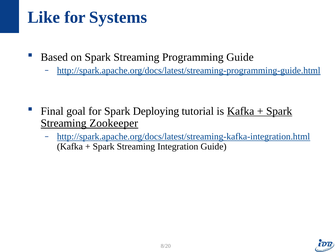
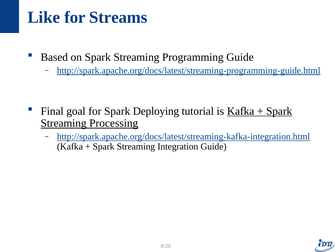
Systems: Systems -> Streams
Zookeeper: Zookeeper -> Processing
